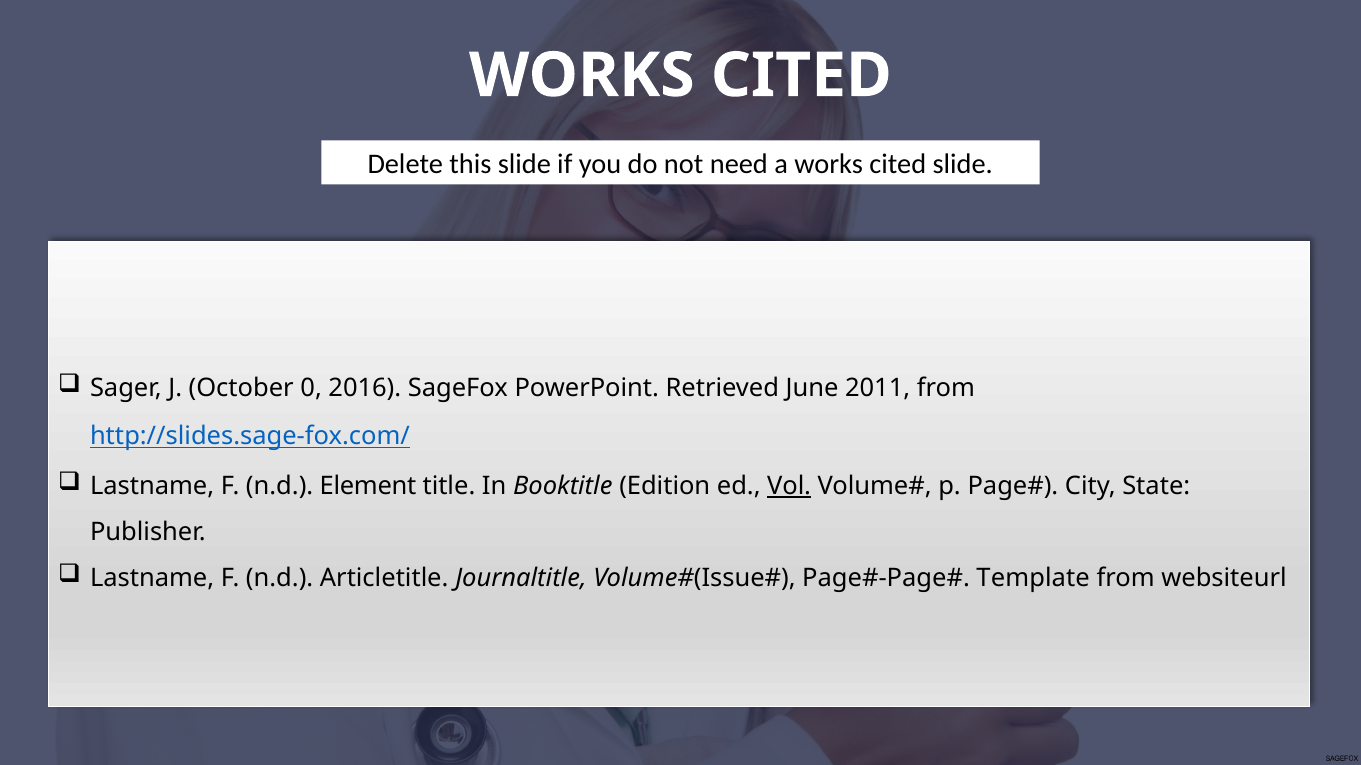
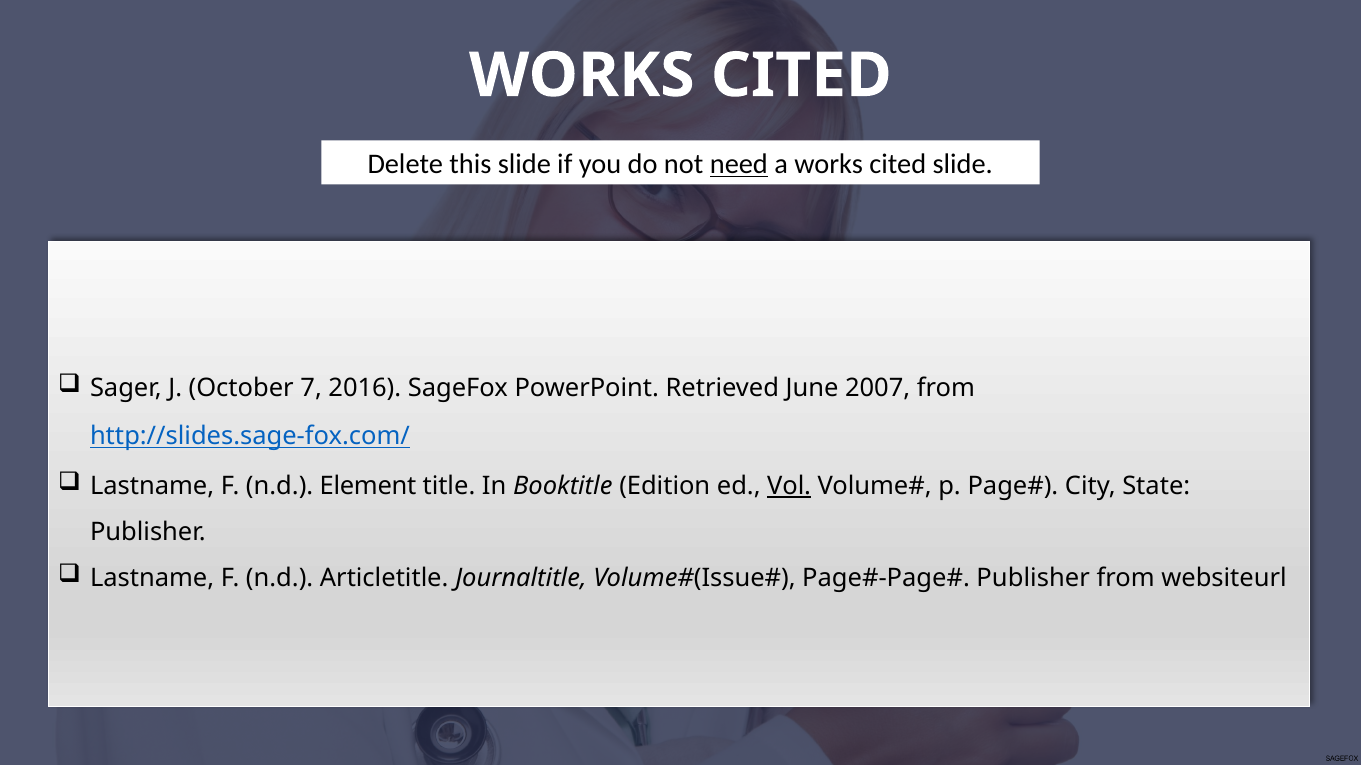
need underline: none -> present
0: 0 -> 7
2011: 2011 -> 2007
Template at (1033, 578): Template -> Publisher
